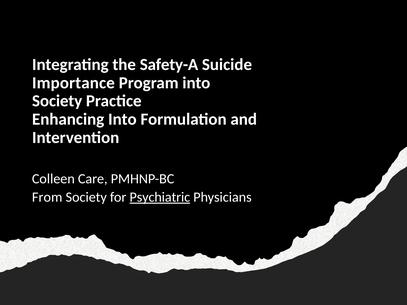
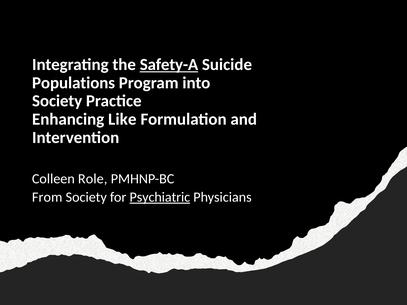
Safety-A underline: none -> present
Importance: Importance -> Populations
Enhancing Into: Into -> Like
Care: Care -> Role
